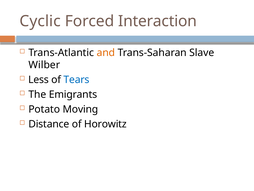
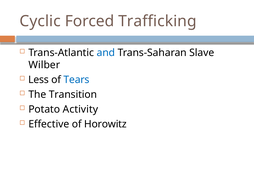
Interaction: Interaction -> Trafficking
and colour: orange -> blue
Emigrants: Emigrants -> Transition
Moving: Moving -> Activity
Distance: Distance -> Effective
